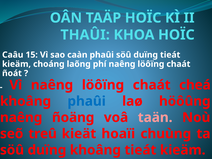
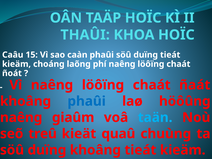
cheá: cheá -> ñaát
ñoäng: ñoäng -> giaûm
taän colour: pink -> light blue
hoaïi: hoaïi -> quaû
